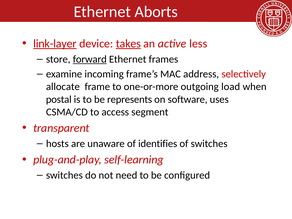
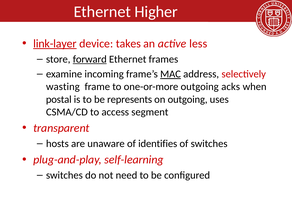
Aborts: Aborts -> Higher
takes underline: present -> none
MAC underline: none -> present
allocate: allocate -> wasting
load: load -> acks
on software: software -> outgoing
